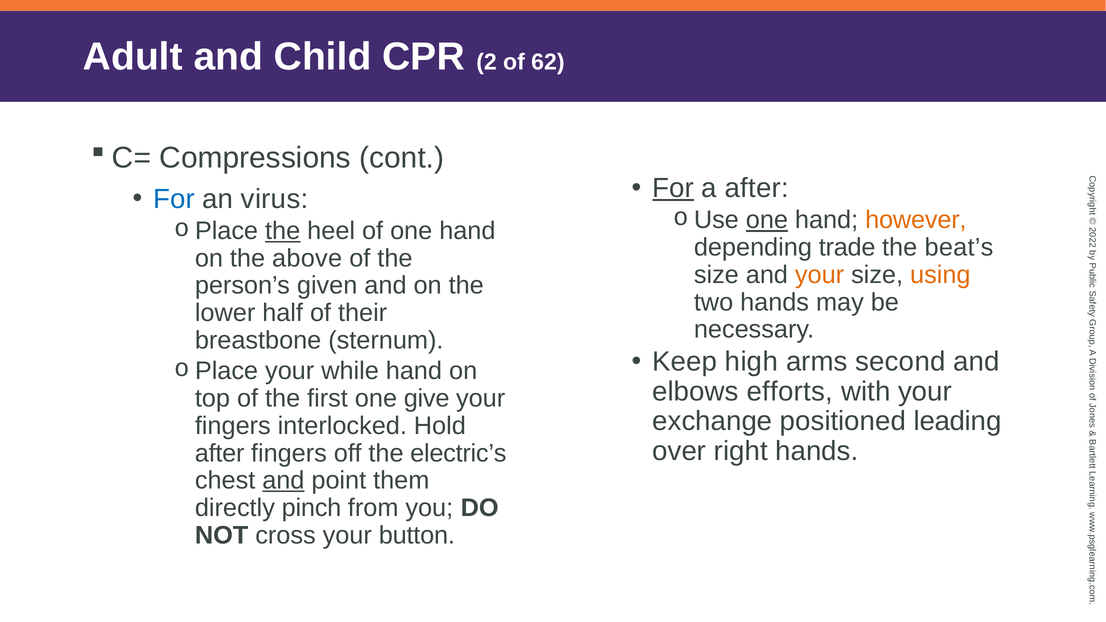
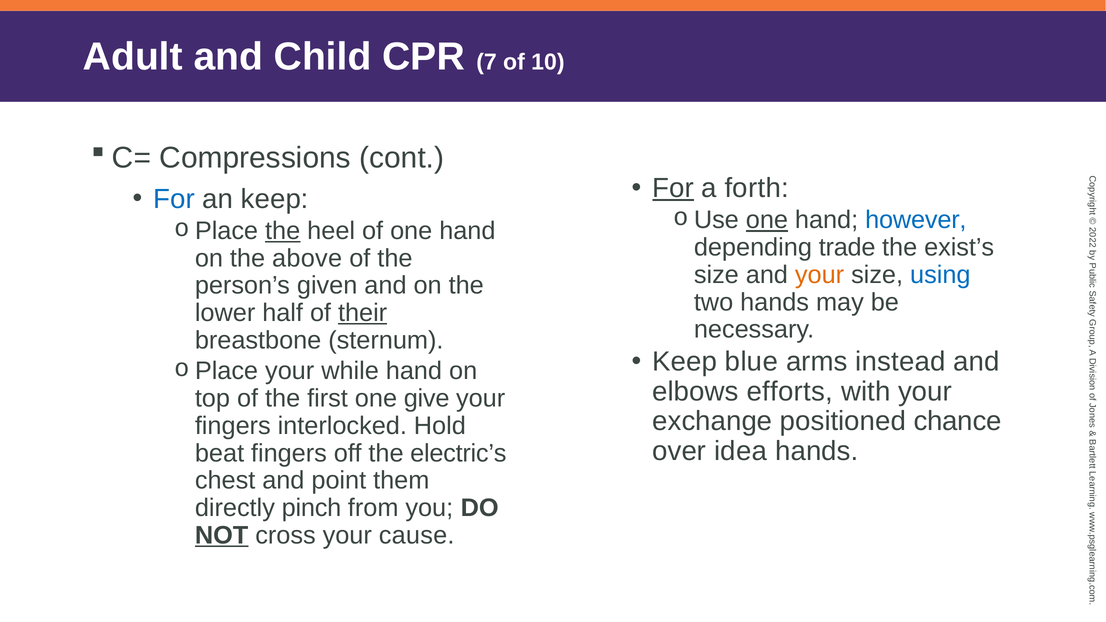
CPR 2: 2 -> 7
62: 62 -> 10
a after: after -> forth
an virus: virus -> keep
however colour: orange -> blue
beat’s: beat’s -> exist’s
using colour: orange -> blue
their underline: none -> present
high: high -> blue
second: second -> instead
leading: leading -> chance
right: right -> idea
after at (220, 453): after -> beat
and at (283, 481) underline: present -> none
NOT underline: none -> present
button: button -> cause
